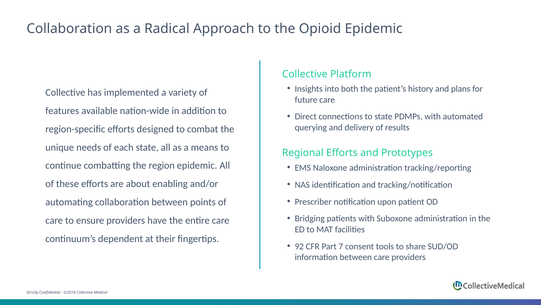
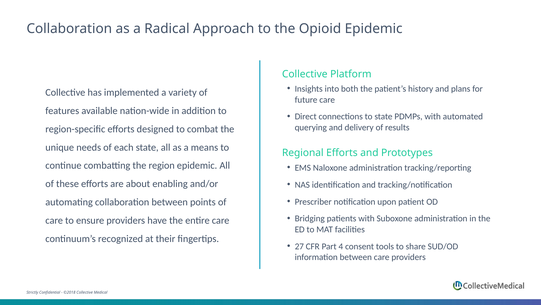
dependent: dependent -> recognized
92: 92 -> 27
7: 7 -> 4
